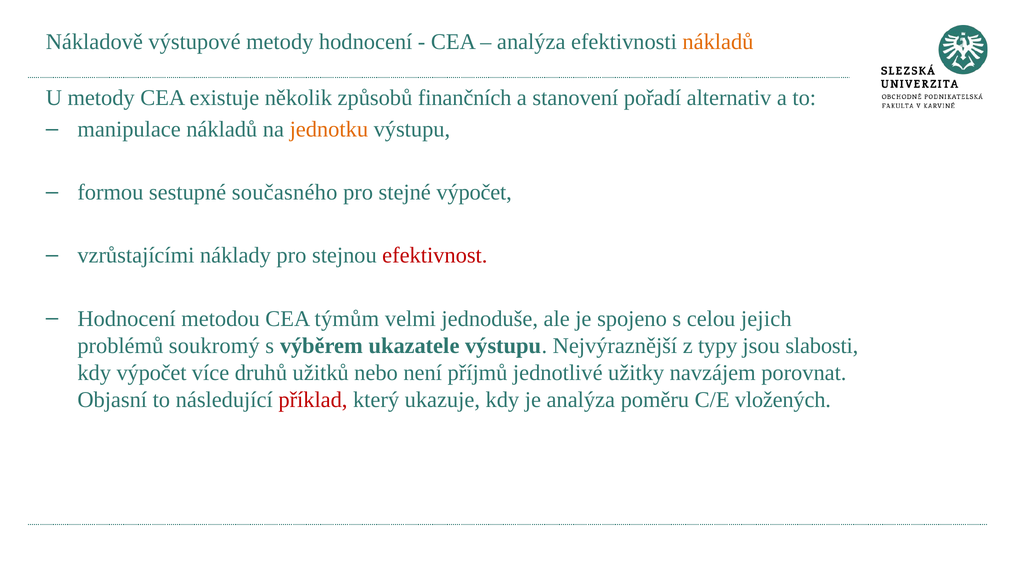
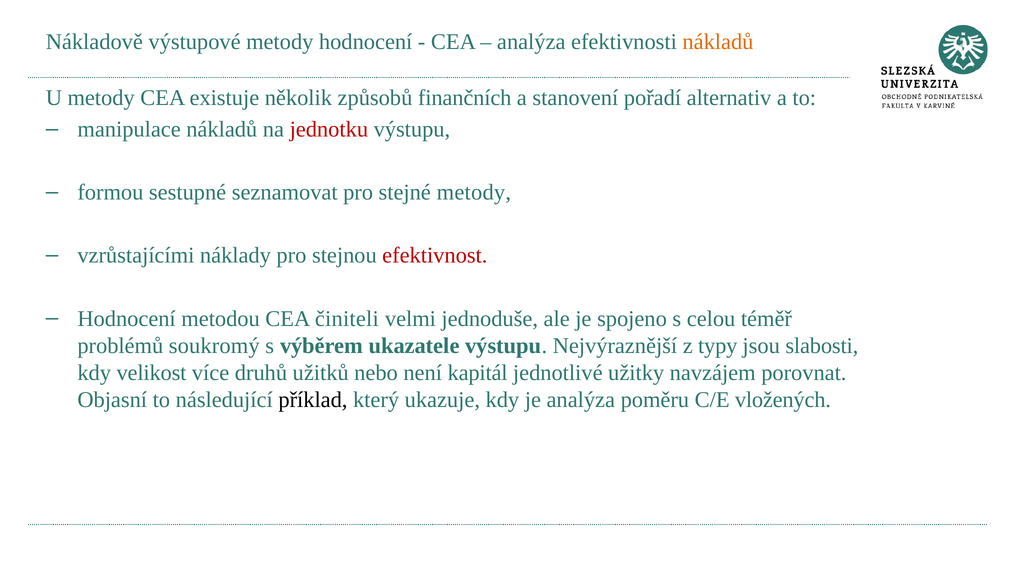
jednotku colour: orange -> red
současného: současného -> seznamovat
stejné výpočet: výpočet -> metody
týmům: týmům -> činiteli
jejich: jejich -> téměř
kdy výpočet: výpočet -> velikost
příjmů: příjmů -> kapitál
příklad colour: red -> black
